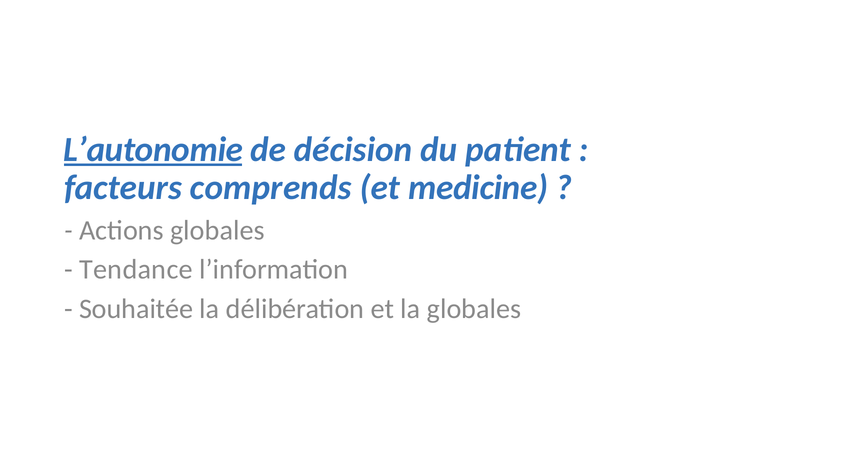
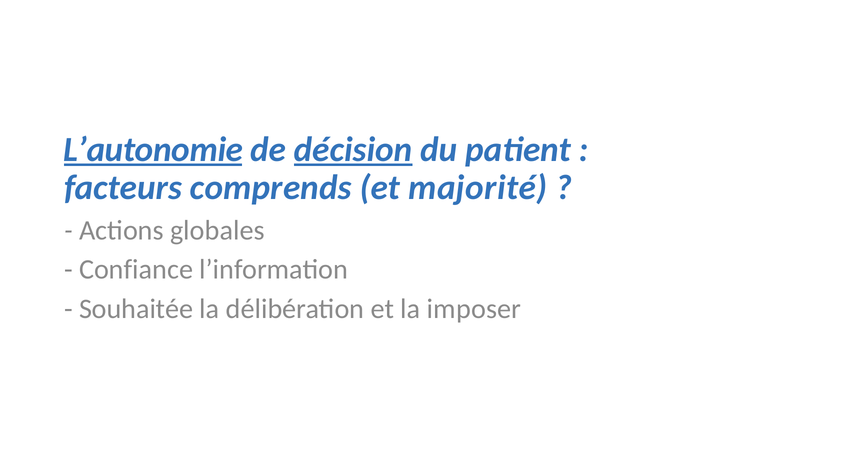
décision underline: none -> present
medicine: medicine -> majorité
Tendance: Tendance -> Confiance
la globales: globales -> imposer
